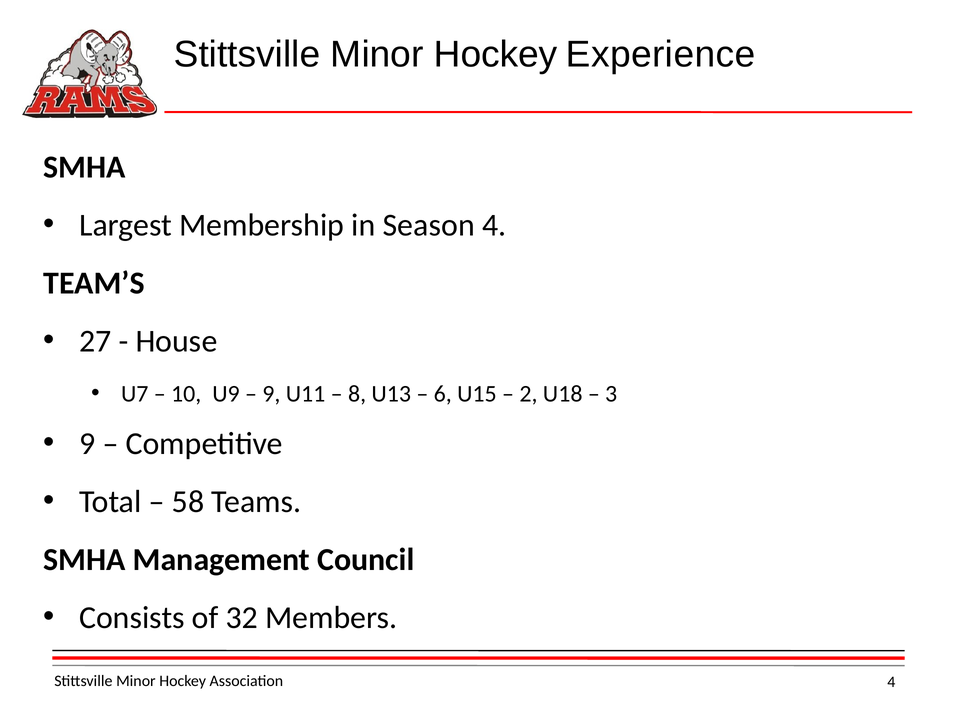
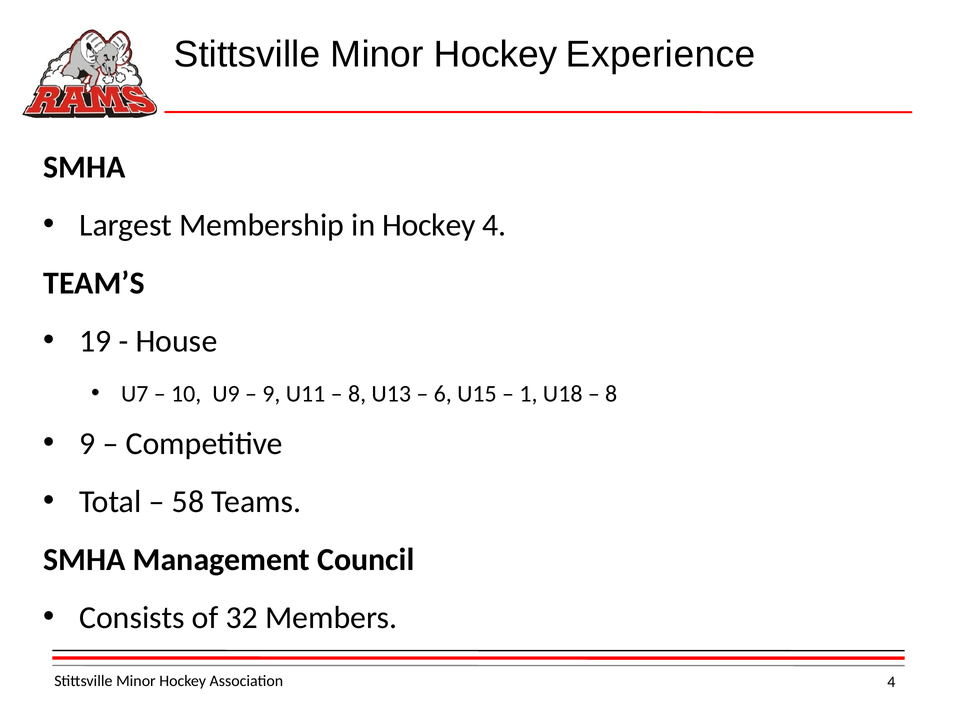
in Season: Season -> Hockey
27: 27 -> 19
2: 2 -> 1
3 at (611, 394): 3 -> 8
